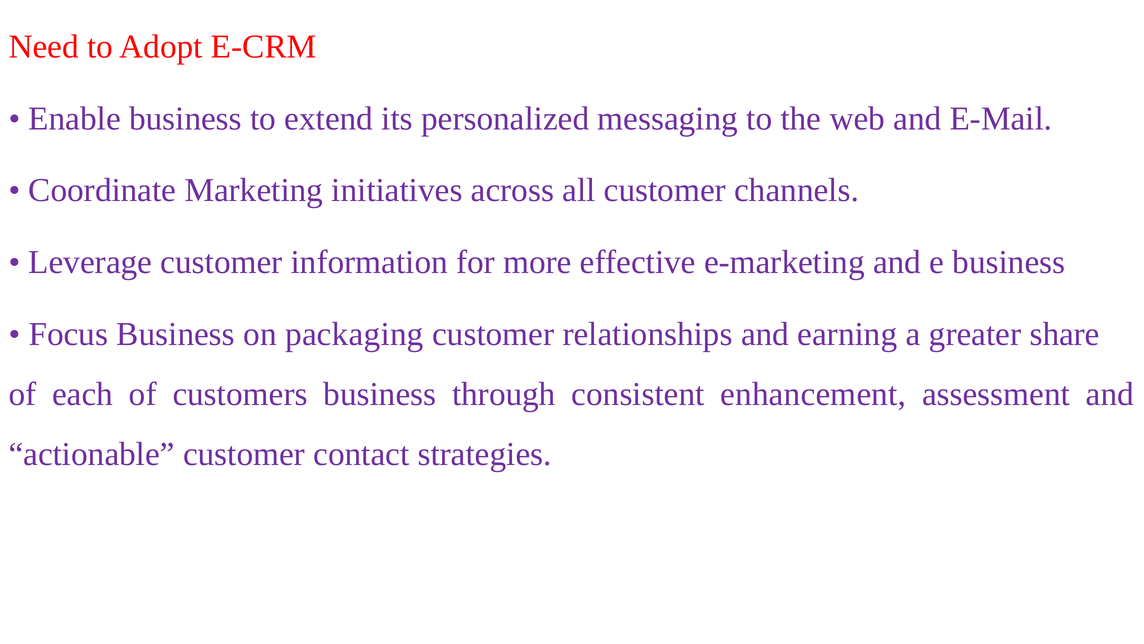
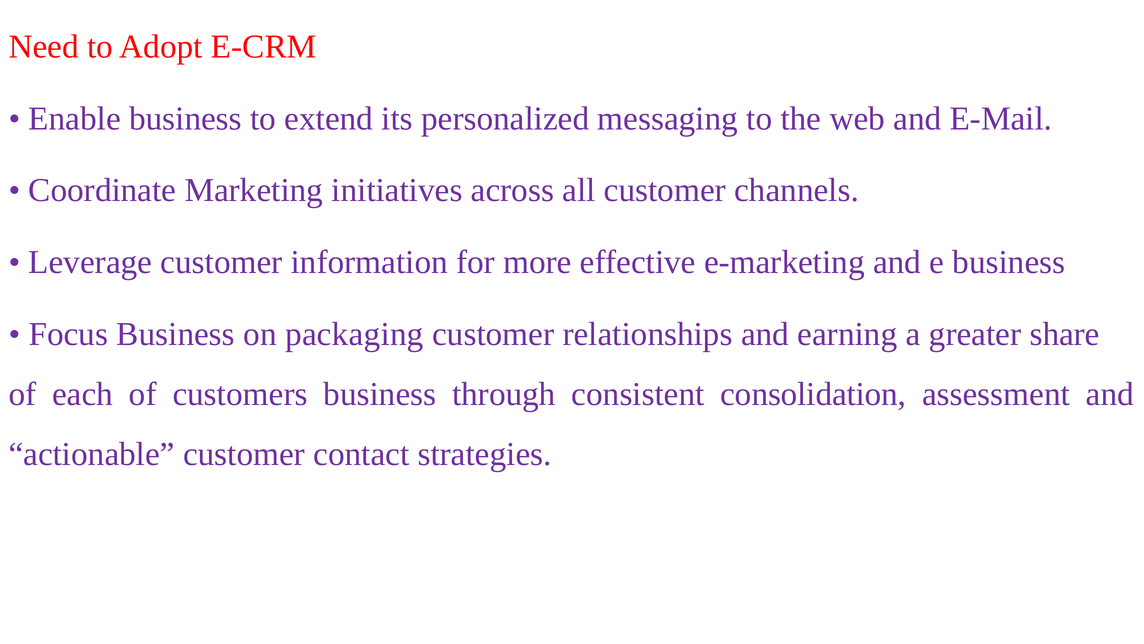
enhancement: enhancement -> consolidation
